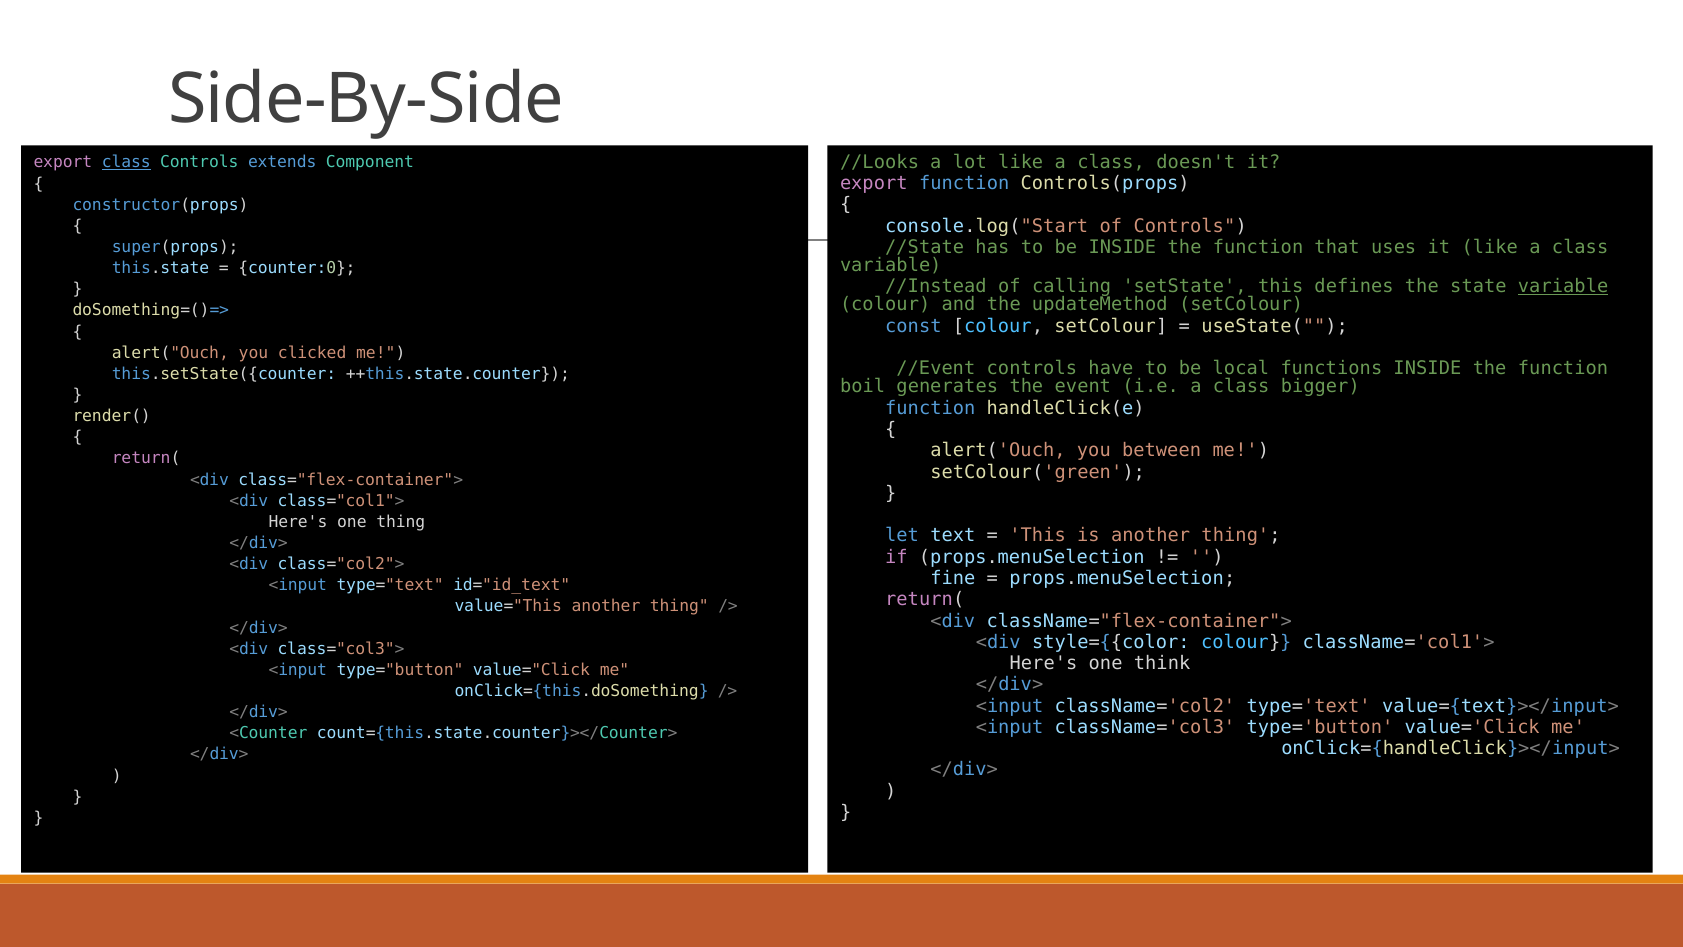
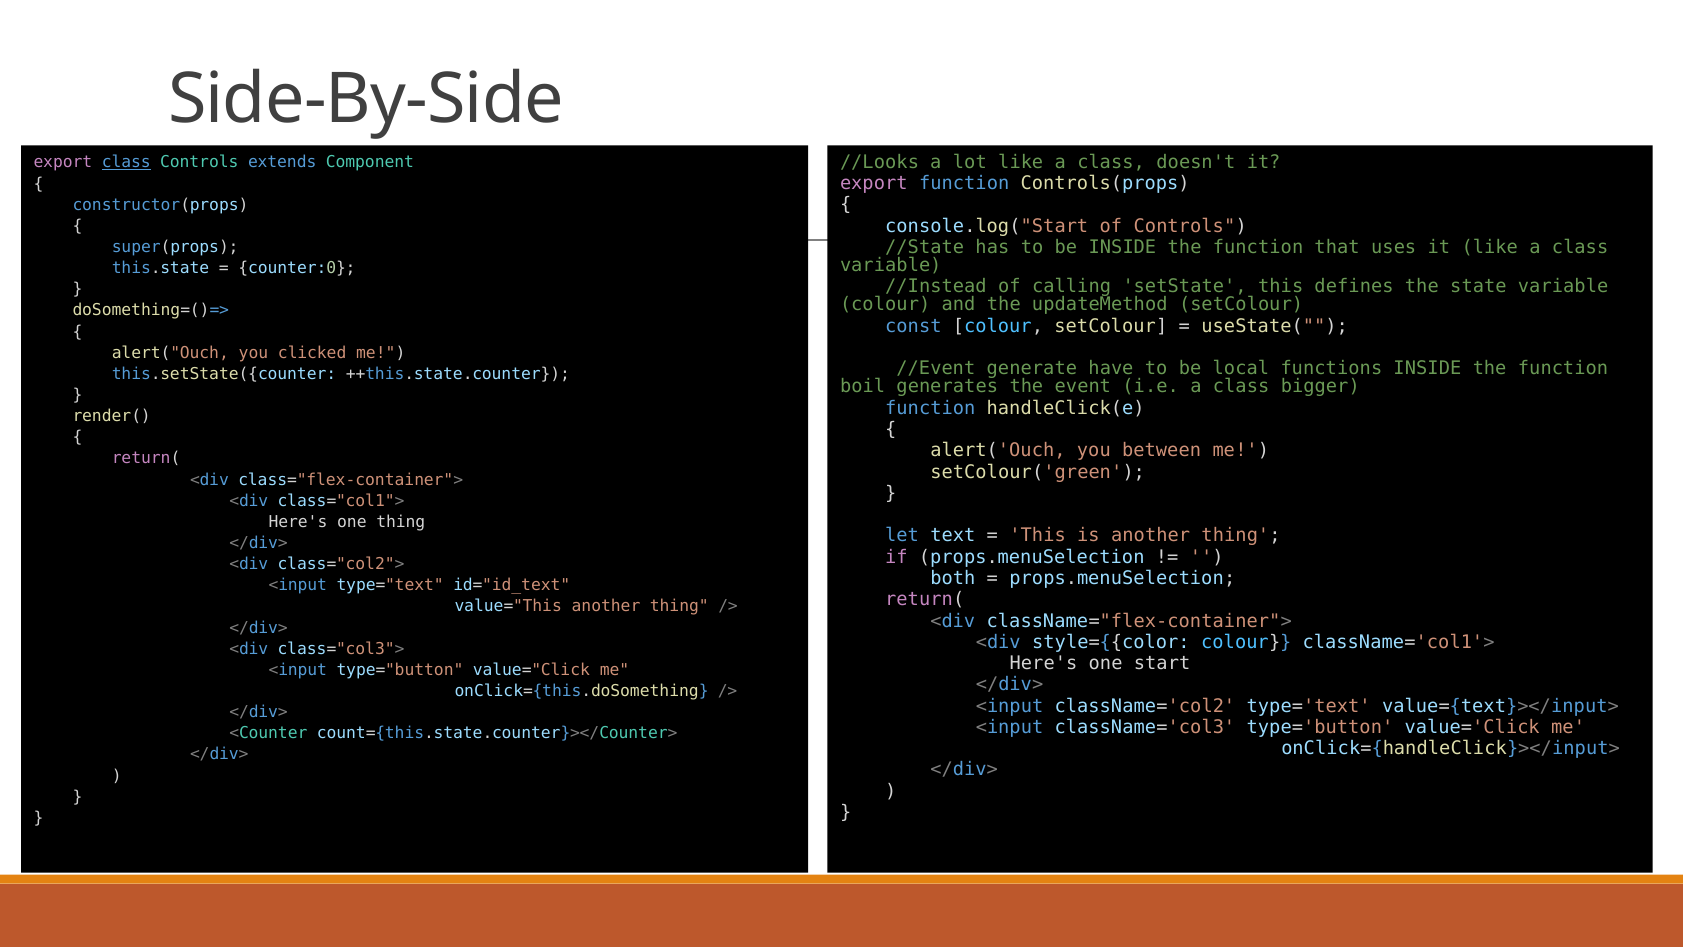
variable at (1563, 287) underline: present -> none
//Event controls: controls -> generate
fine: fine -> both
think: think -> start
